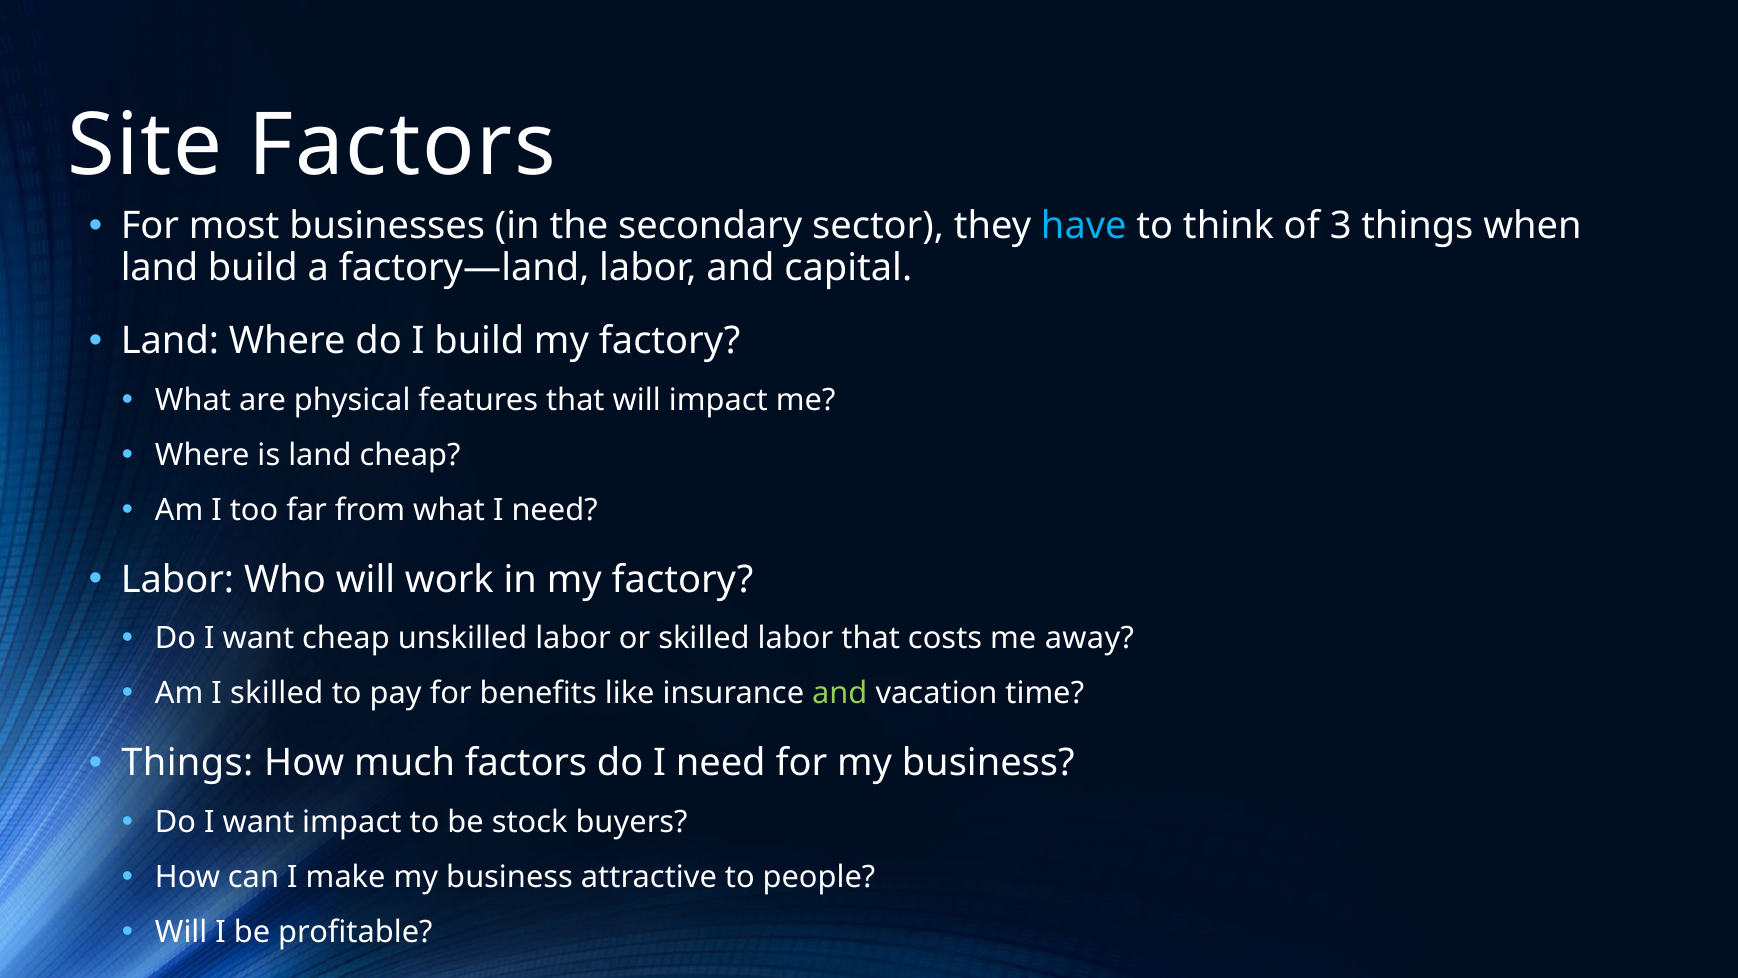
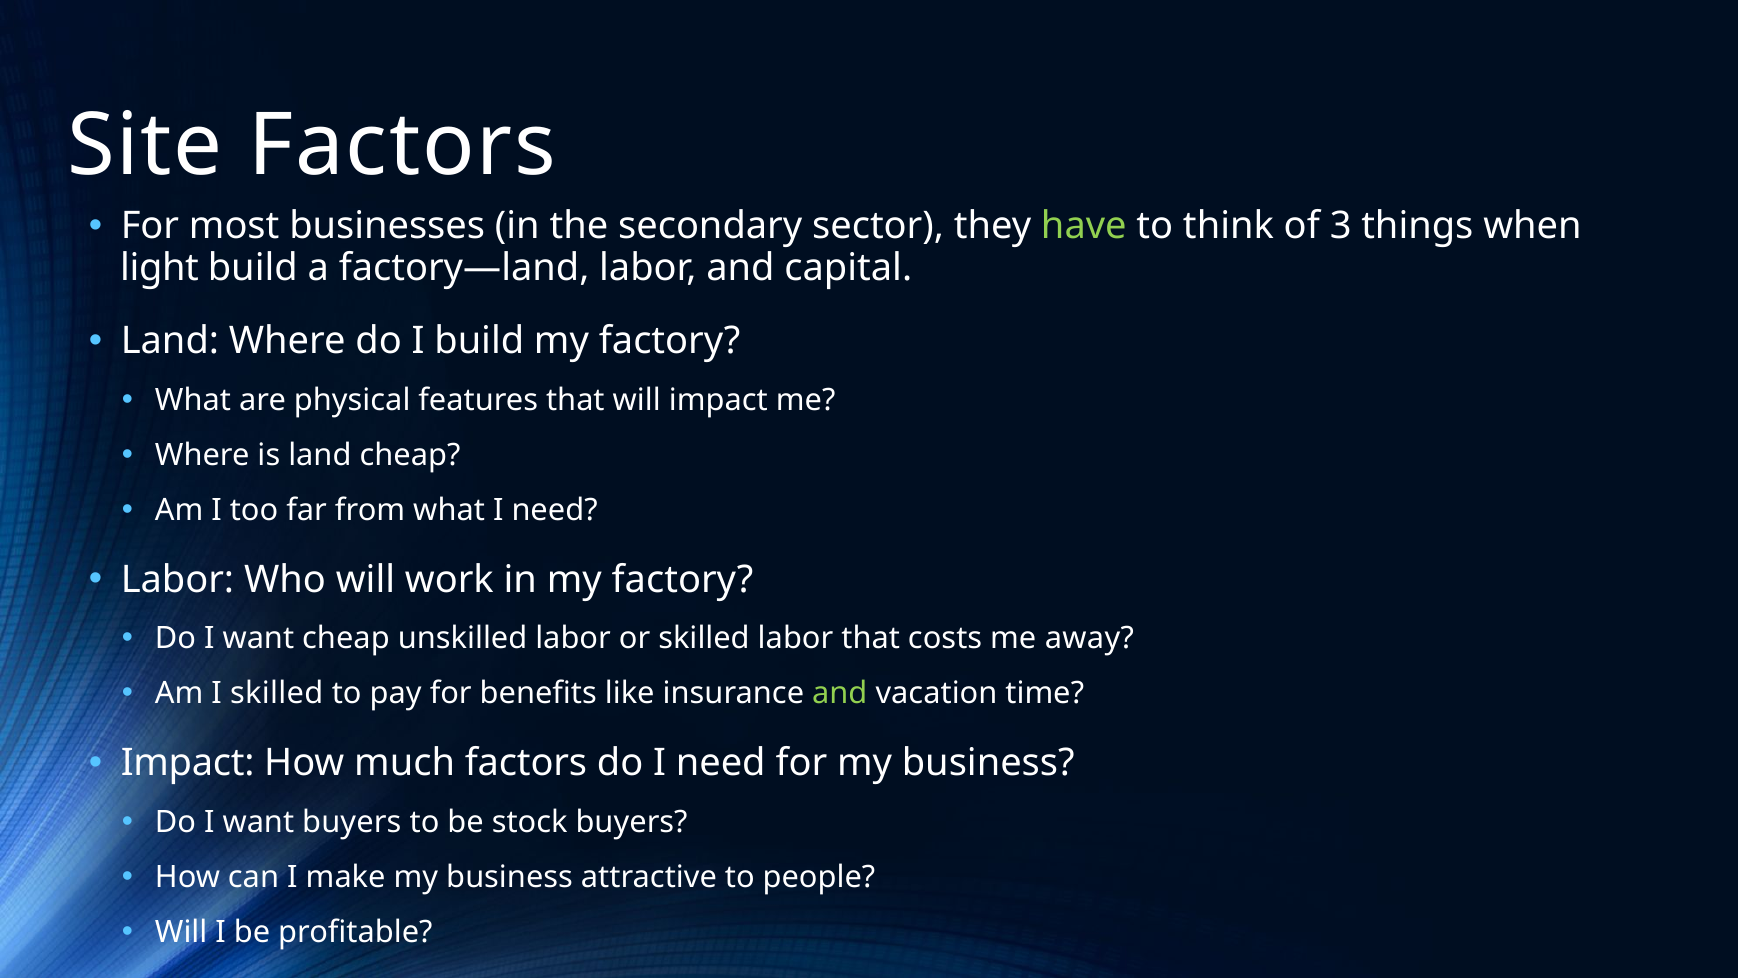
have colour: light blue -> light green
land at (159, 267): land -> light
Things at (187, 763): Things -> Impact
want impact: impact -> buyers
